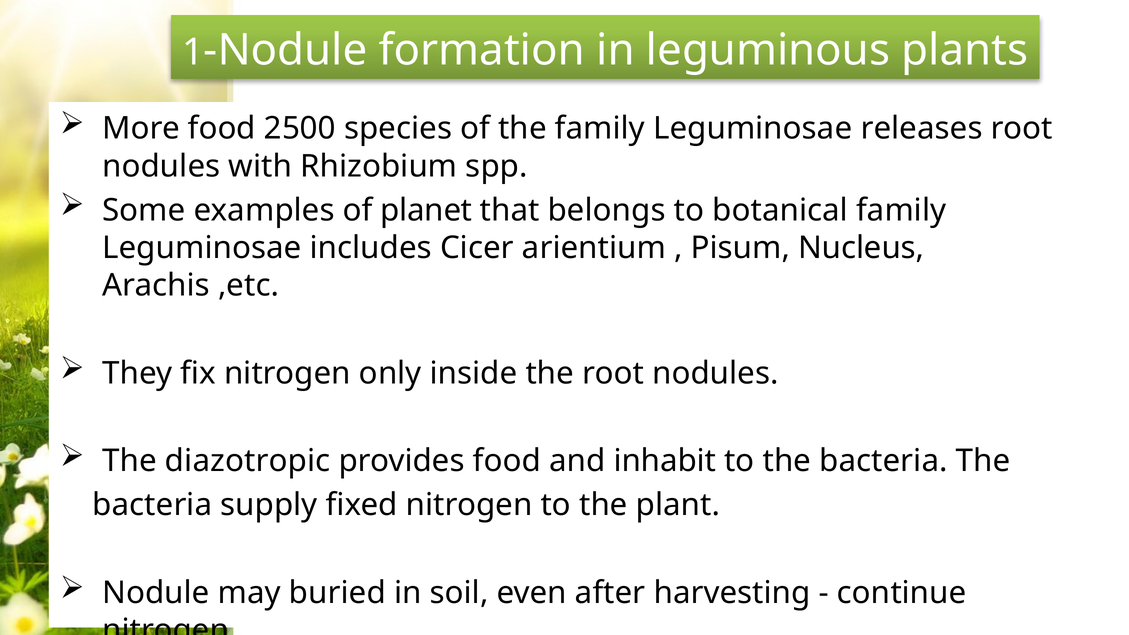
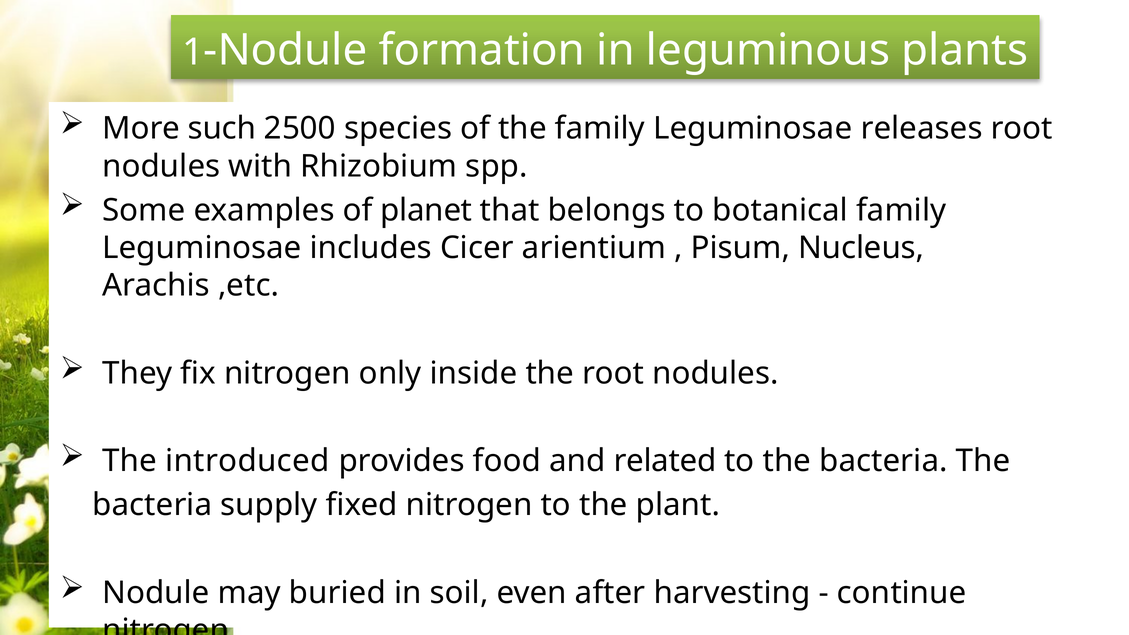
More food: food -> such
diazotropic: diazotropic -> introduced
inhabit: inhabit -> related
